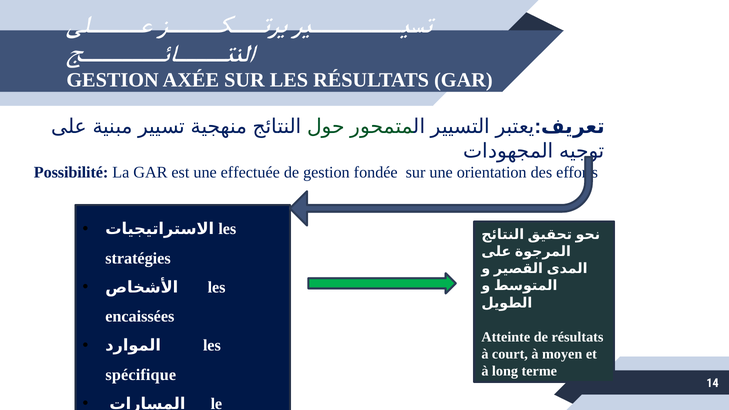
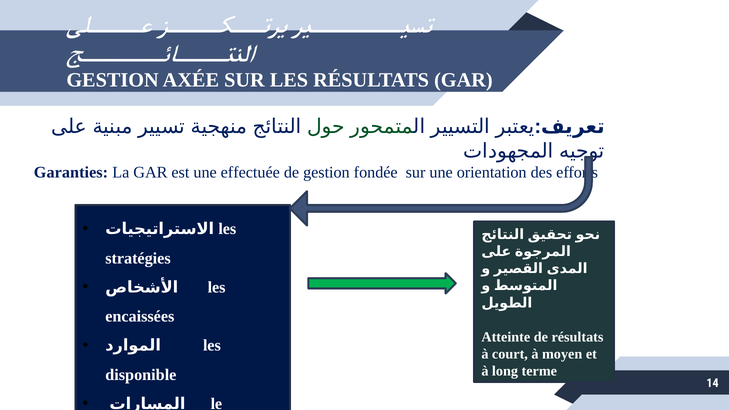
Possibilité: Possibilité -> Garanties
spécifique: spécifique -> disponible
